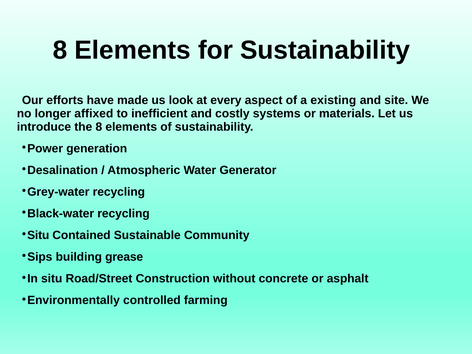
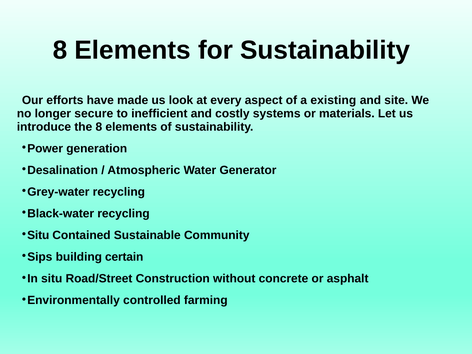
affixed: affixed -> secure
grease: grease -> certain
